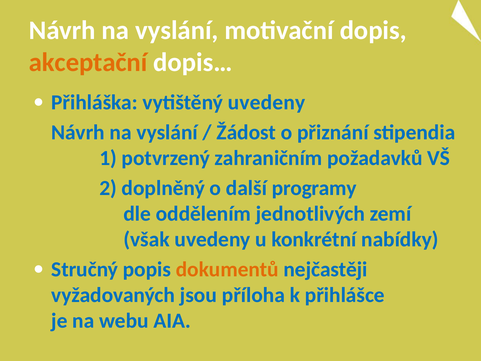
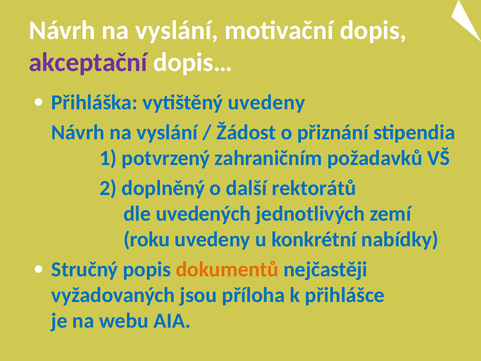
akceptační colour: orange -> purple
programy: programy -> rektorátů
oddělením: oddělením -> uvedených
však: však -> roku
